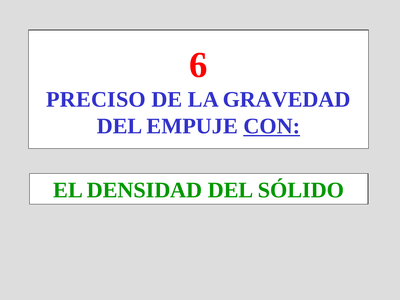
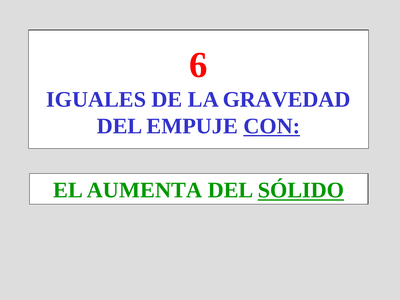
PRECISO: PRECISO -> IGUALES
DENSIDAD: DENSIDAD -> AUMENTA
SÓLIDO underline: none -> present
